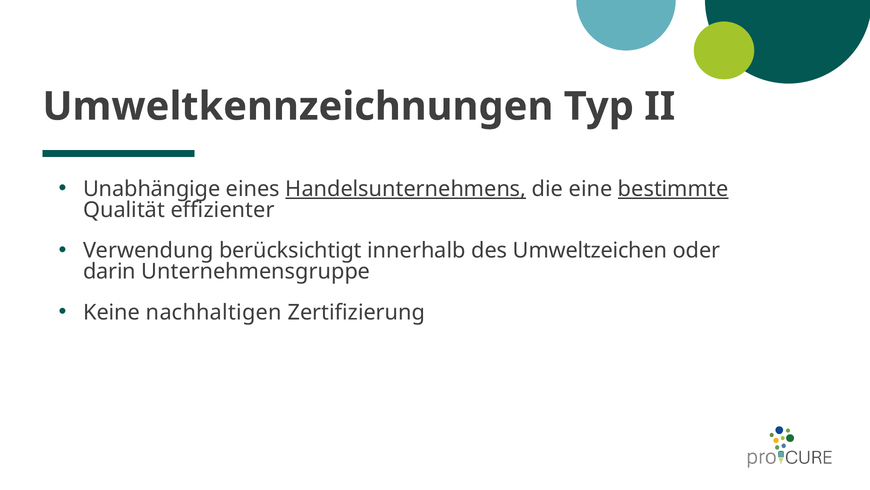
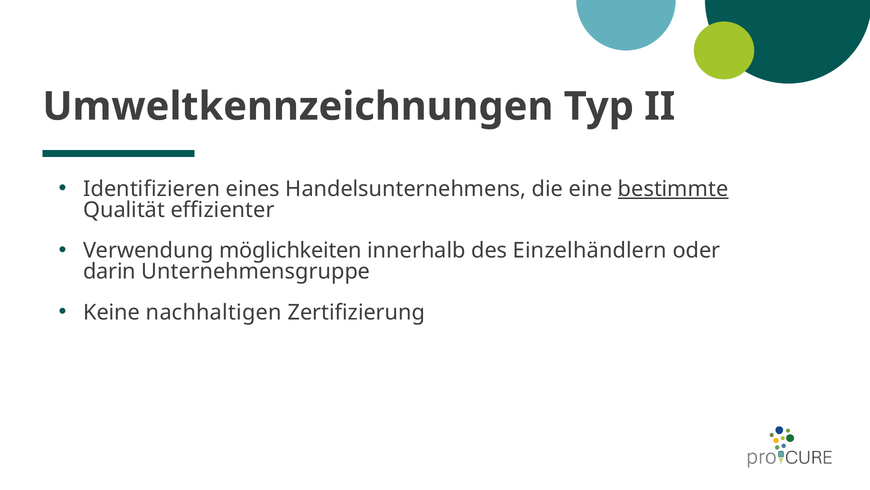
Unabhängige: Unabhängige -> Identifizieren
Handelsunternehmens underline: present -> none
berücksichtigt: berücksichtigt -> möglichkeiten
Umweltzeichen: Umweltzeichen -> Einzelhändlern
